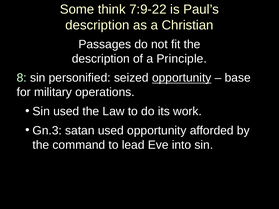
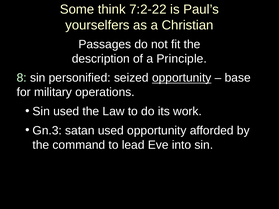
7:9-22: 7:9-22 -> 7:2-22
description at (97, 25): description -> yourselfers
